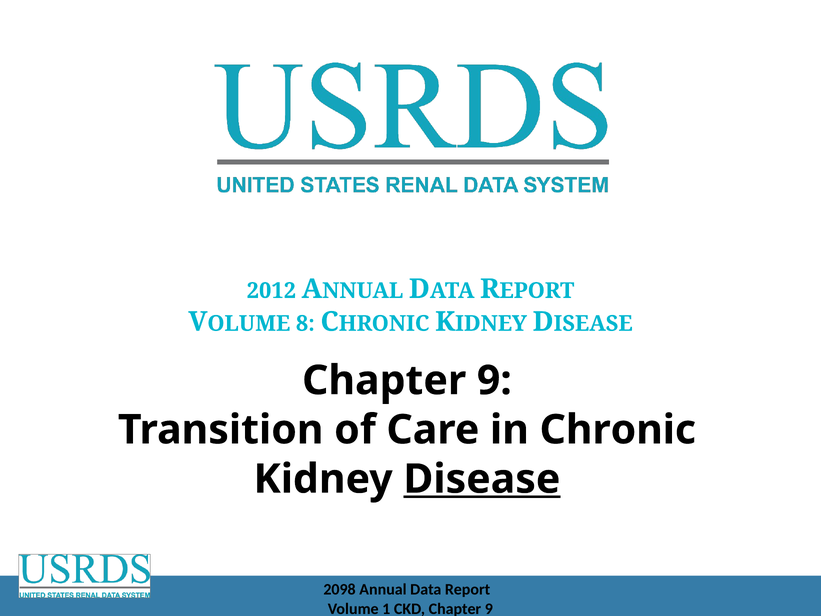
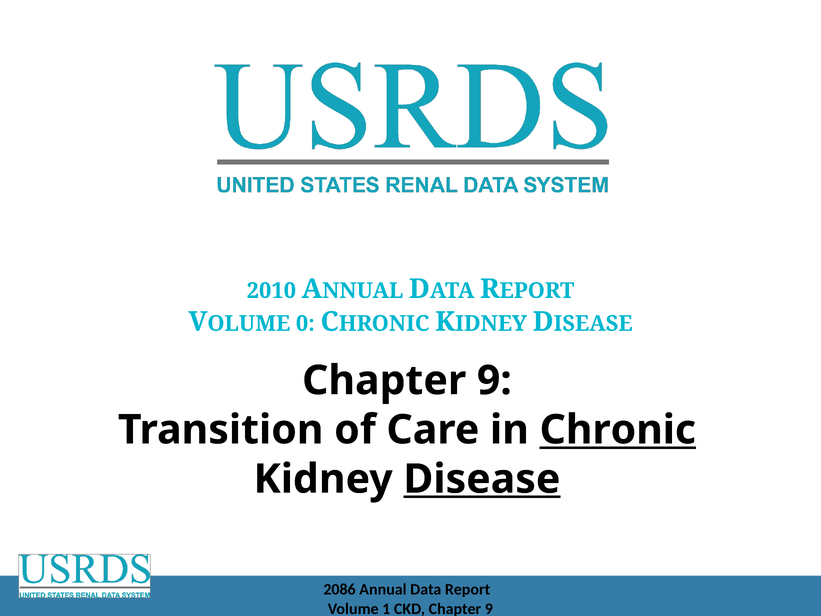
2012: 2012 -> 2010
8: 8 -> 0
Chronic underline: none -> present
2098: 2098 -> 2086
